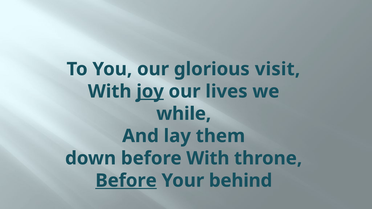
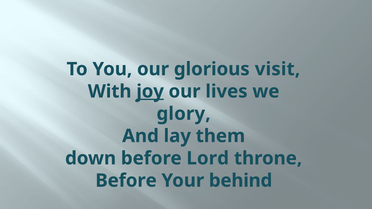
while: while -> glory
before With: With -> Lord
Before at (126, 181) underline: present -> none
